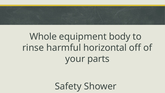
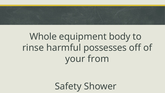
horizontal: horizontal -> possesses
parts: parts -> from
